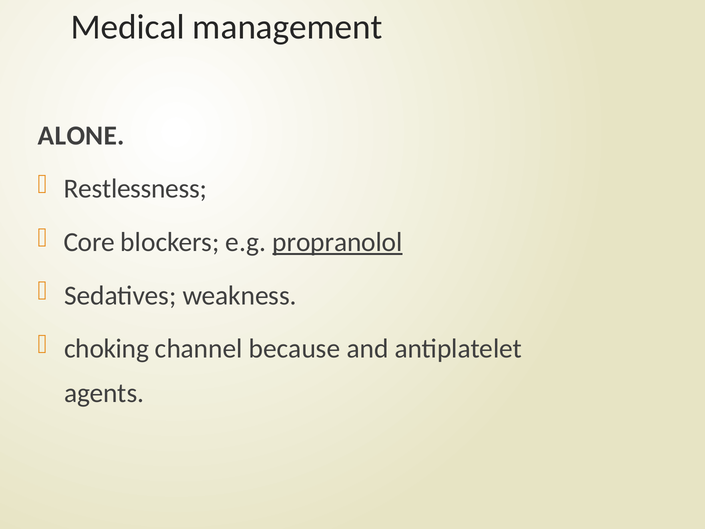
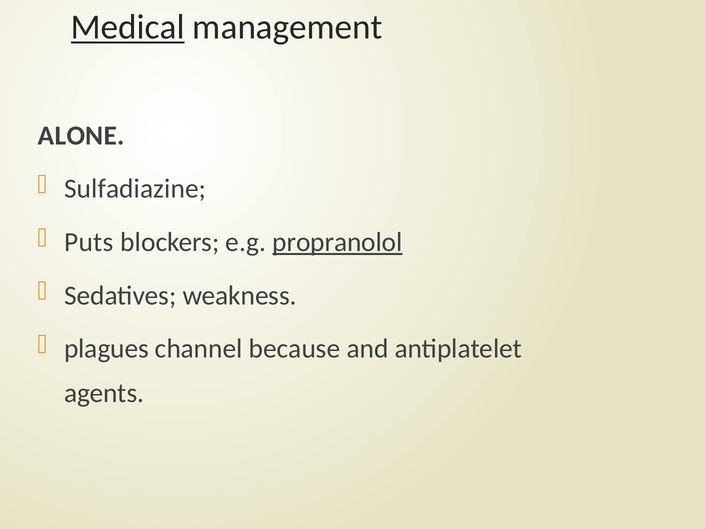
Medical underline: none -> present
Restlessness: Restlessness -> Sulfadiazine
Core: Core -> Puts
choking: choking -> plagues
